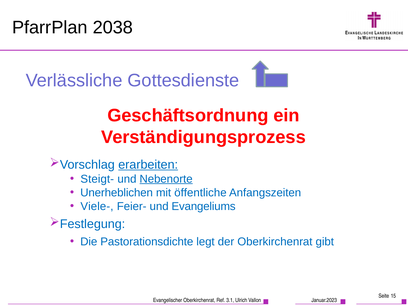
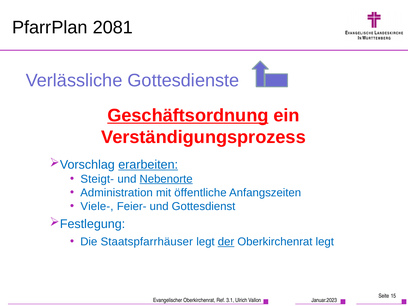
2038: 2038 -> 2081
Geschäftsordnung underline: none -> present
Unerheblichen: Unerheblichen -> Administration
Evangeliums: Evangeliums -> Gottesdienst
Pastorationsdichte: Pastorationsdichte -> Staatspfarrhäuser
der underline: none -> present
Oberkirchenrat gibt: gibt -> legt
